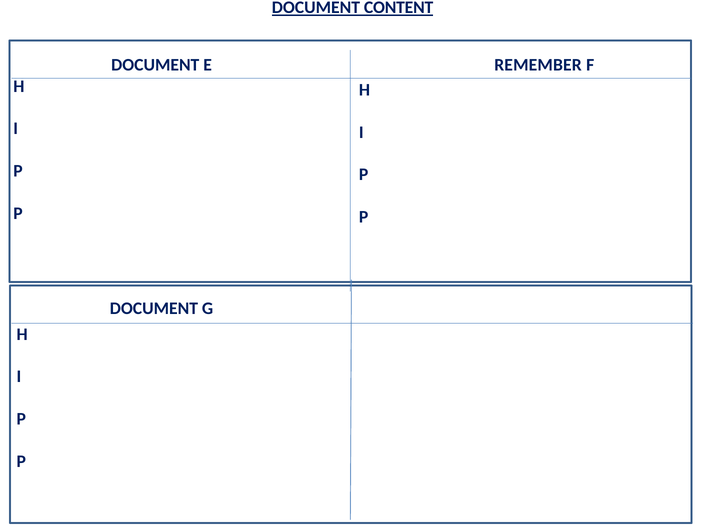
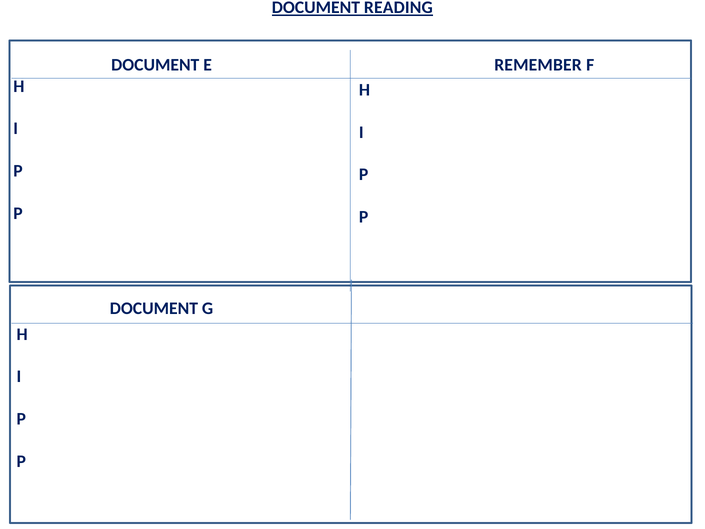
CONTENT: CONTENT -> READING
